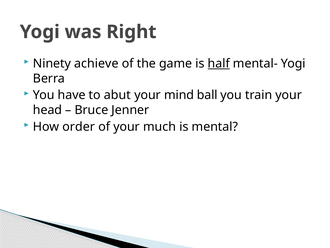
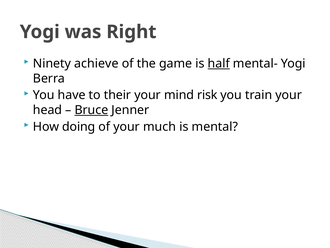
abut: abut -> their
ball: ball -> risk
Bruce underline: none -> present
order: order -> doing
